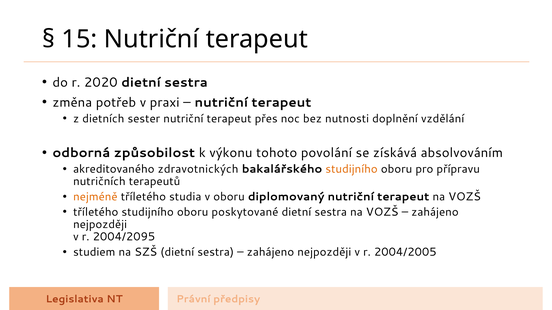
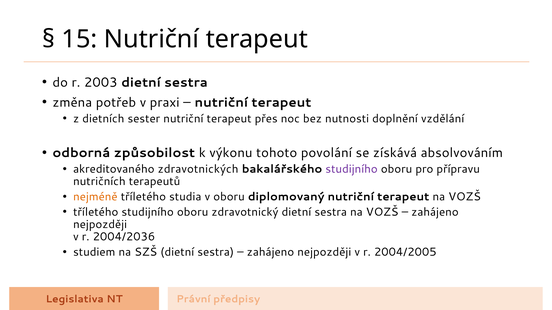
2020: 2020 -> 2003
studijního at (352, 169) colour: orange -> purple
poskytované: poskytované -> zdravotnický
2004/2095: 2004/2095 -> 2004/2036
